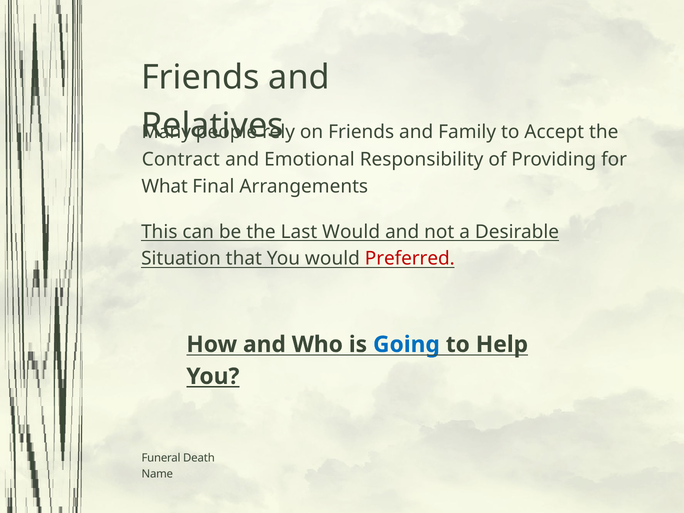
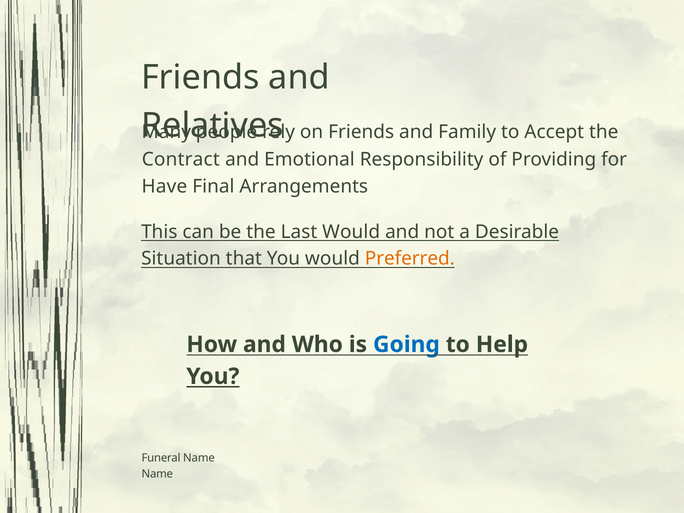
What: What -> Have
Preferred colour: red -> orange
Funeral Death: Death -> Name
